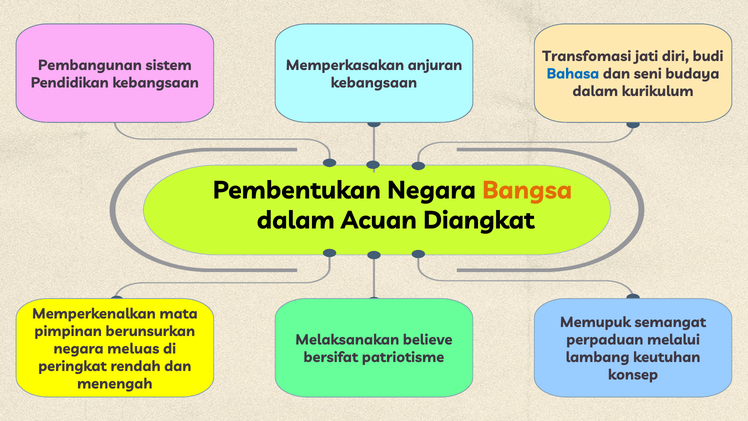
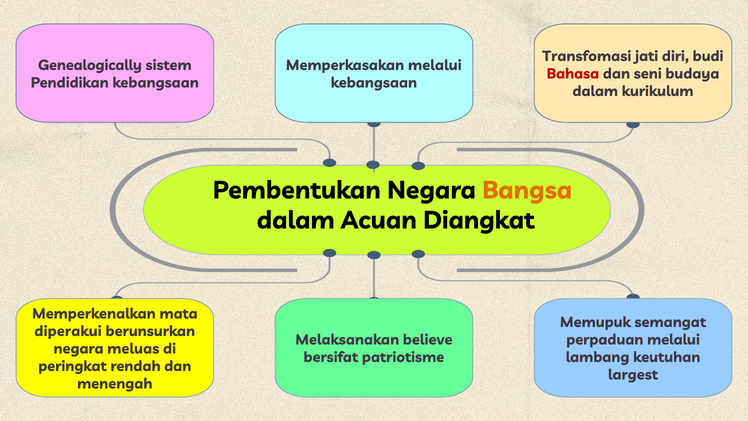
Pembangunan: Pembangunan -> Genealogically
Memperkasakan anjuran: anjuran -> melalui
Bahasa colour: blue -> red
pimpinan: pimpinan -> diperakui
konsep: konsep -> largest
